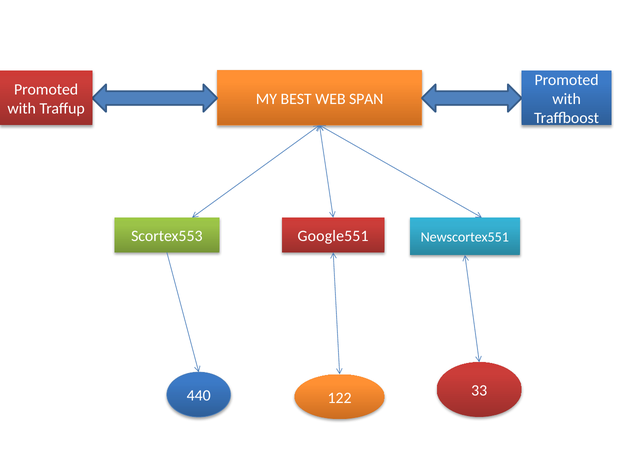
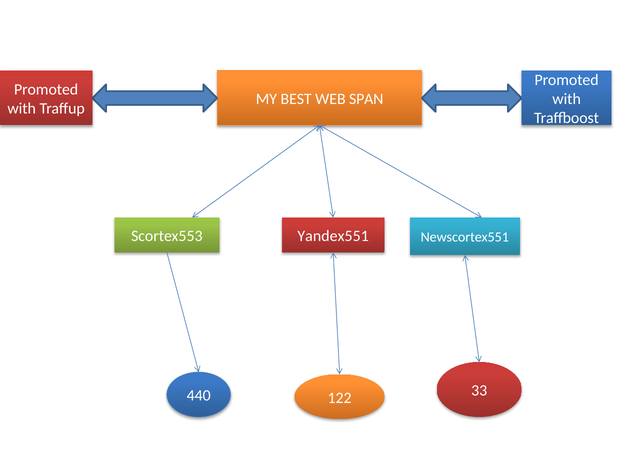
Google551: Google551 -> Yandex551
